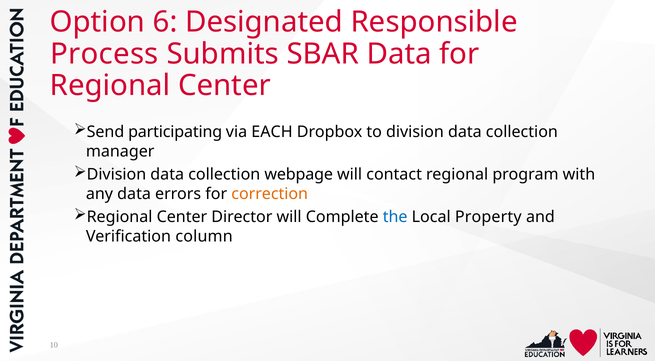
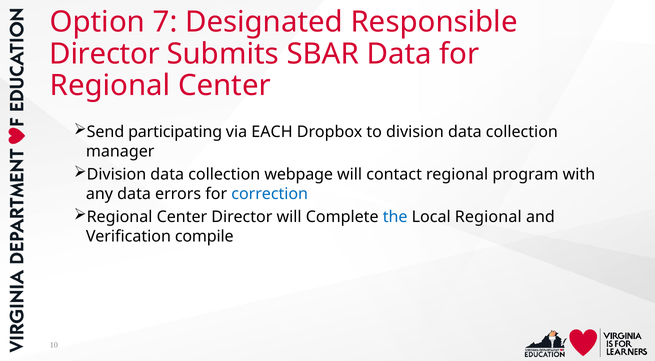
6: 6 -> 7
Process at (104, 54): Process -> Director
correction colour: orange -> blue
Local Property: Property -> Regional
column: column -> compile
